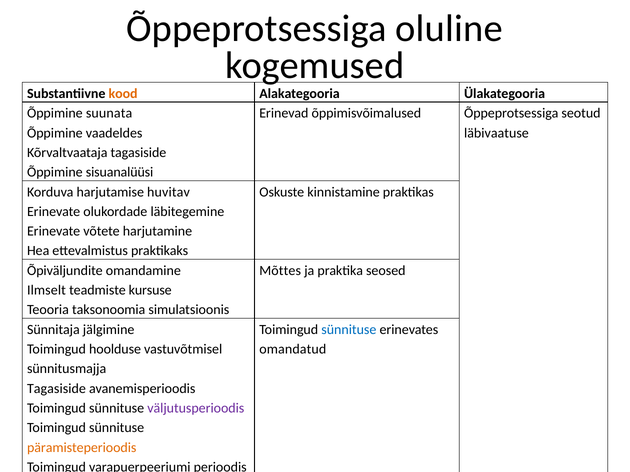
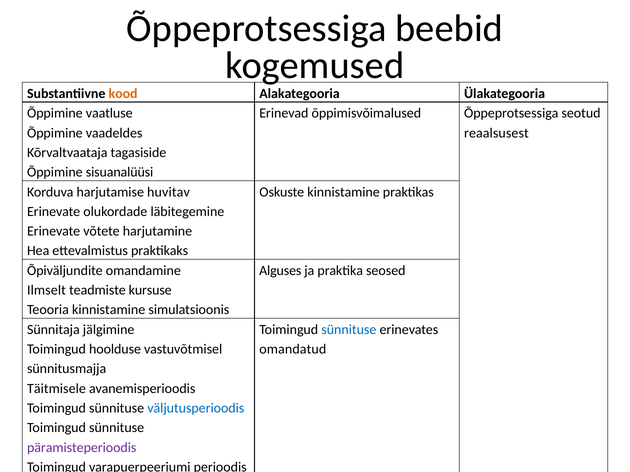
oluline: oluline -> beebid
suunata: suunata -> vaatluse
läbivaatuse: läbivaatuse -> reaalsusest
Mõttes: Mõttes -> Alguses
Teooria taksonoomia: taksonoomia -> kinnistamine
Tagasiside at (56, 389): Tagasiside -> Täitmisele
väljutusperioodis colour: purple -> blue
päramisteperioodis colour: orange -> purple
